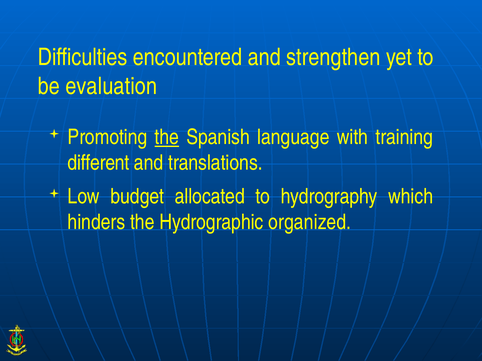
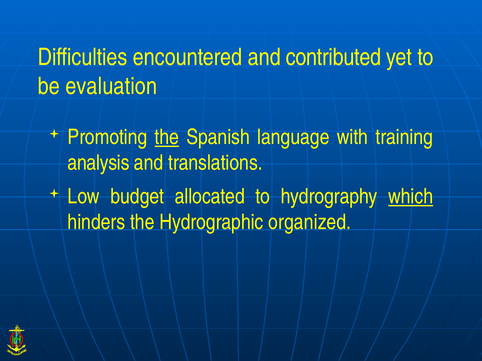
strengthen: strengthen -> contributed
different: different -> analysis
which underline: none -> present
